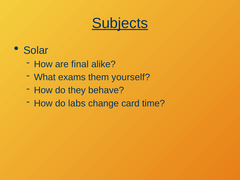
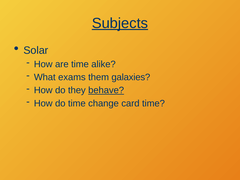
are final: final -> time
yourself: yourself -> galaxies
behave underline: none -> present
do labs: labs -> time
